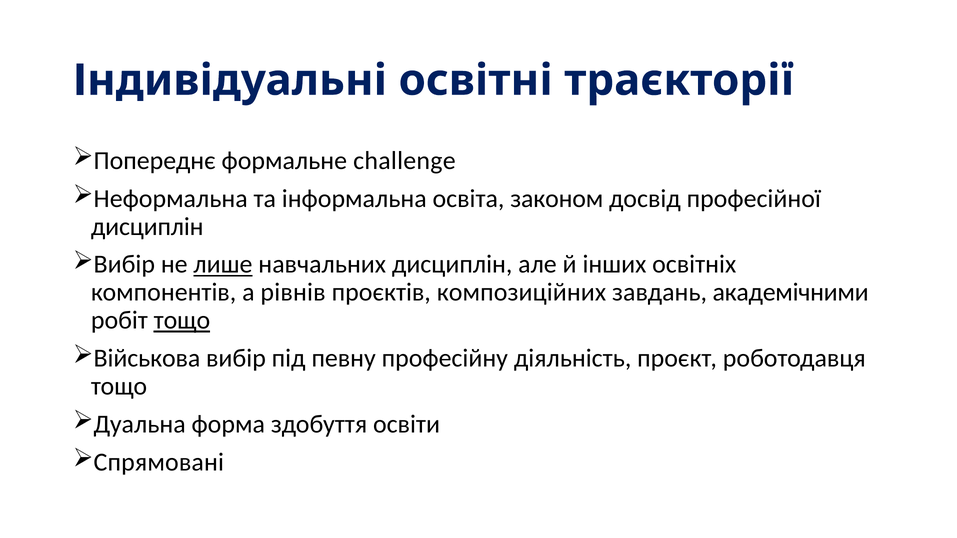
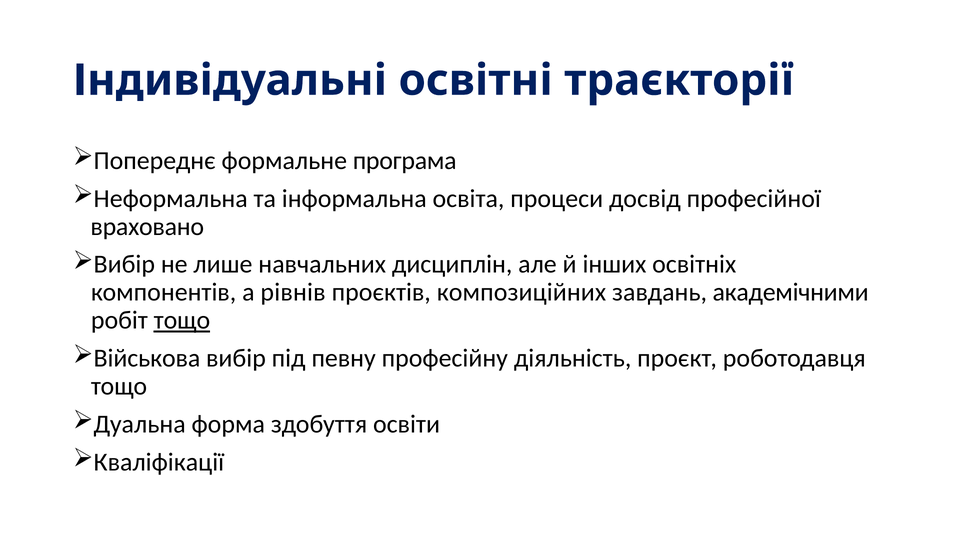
challenge: challenge -> програма
законом: законом -> процеси
дисциплін at (147, 227): дисциплін -> враховано
лише underline: present -> none
Спрямовані: Спрямовані -> Кваліфікації
